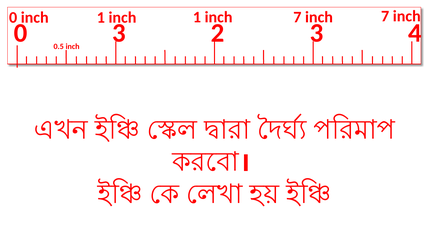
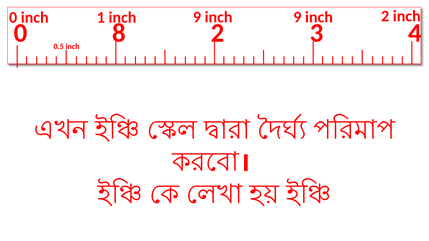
1 inch 1: 1 -> 9
0 inch 7: 7 -> 9
7 at (385, 16): 7 -> 2
0 3: 3 -> 8
